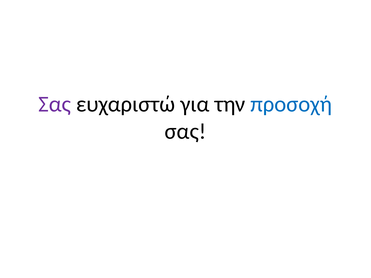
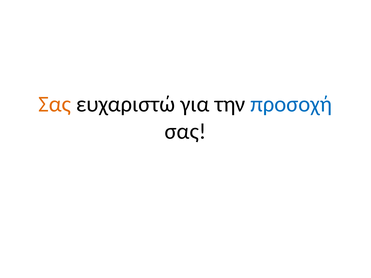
Σας at (55, 104) colour: purple -> orange
